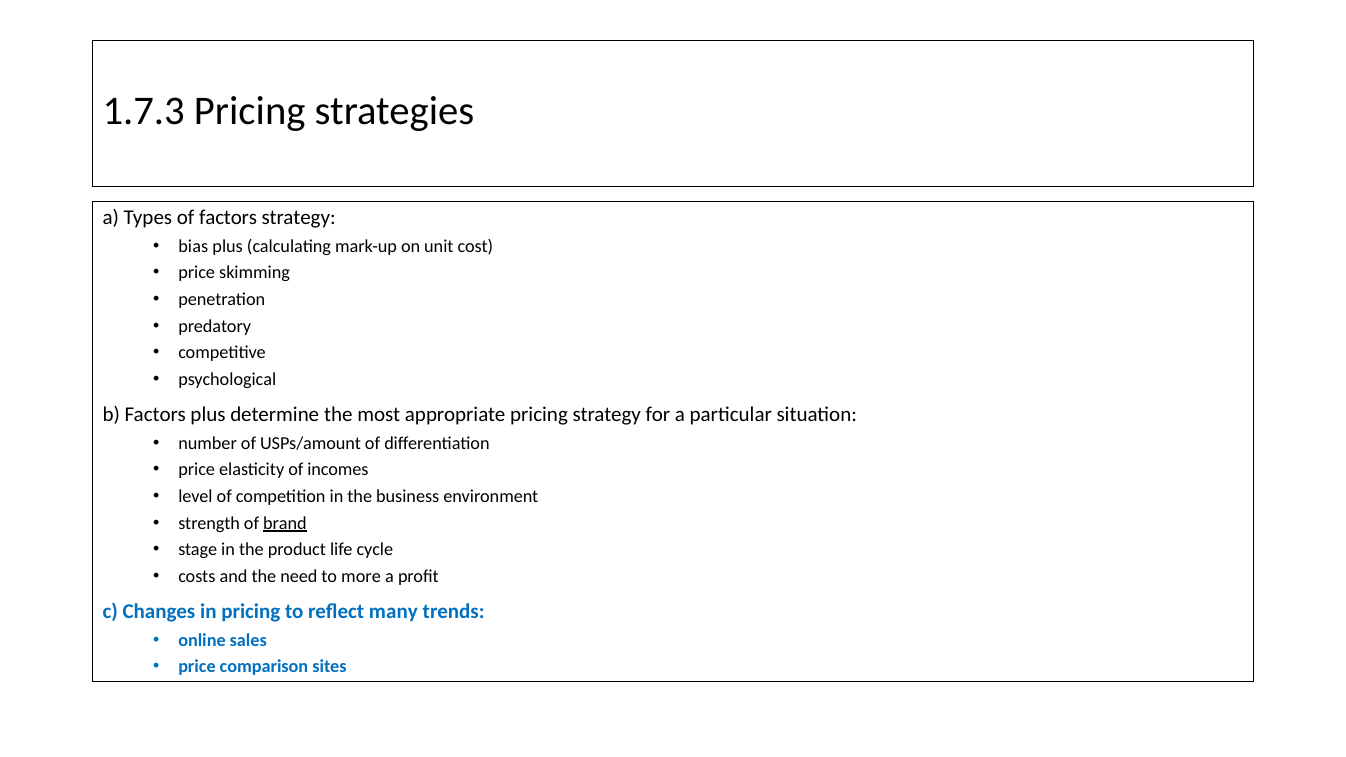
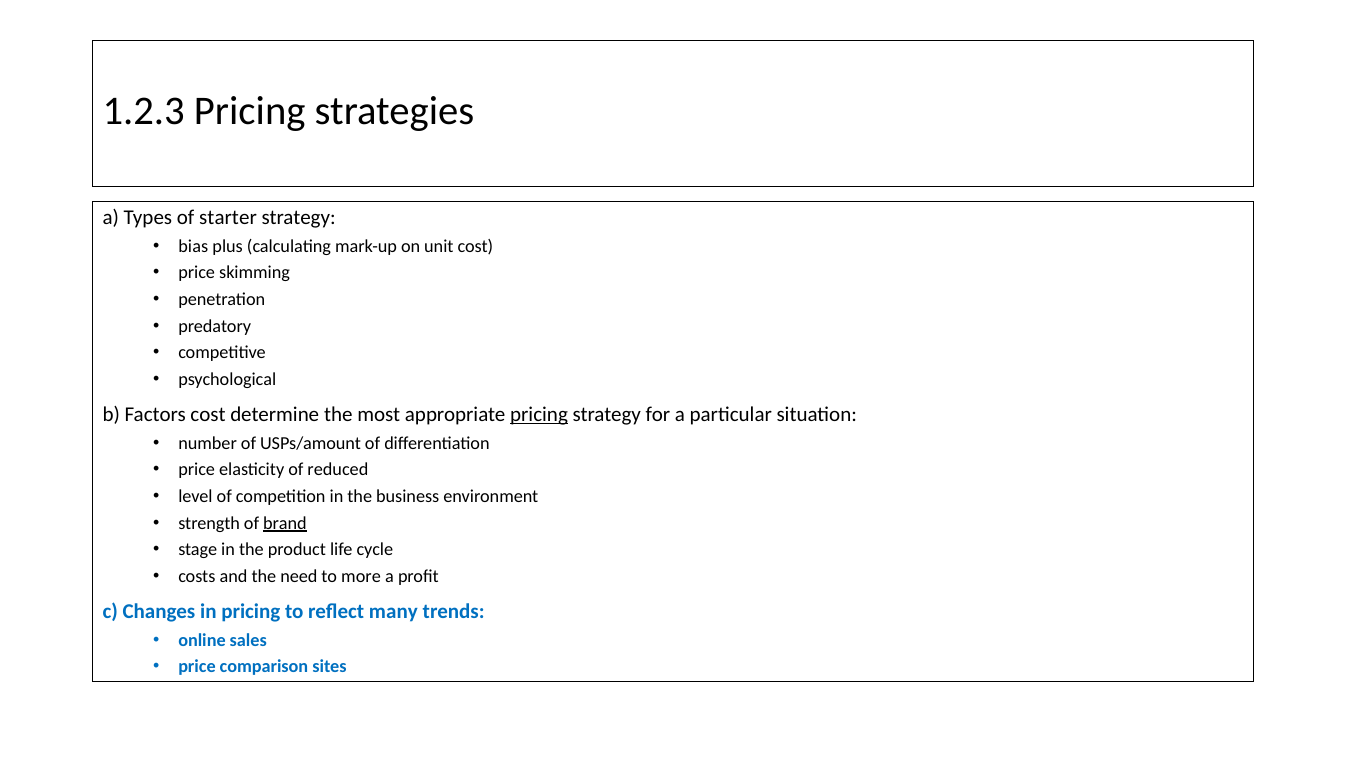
1.7.3: 1.7.3 -> 1.2.3
of factors: factors -> starter
Factors plus: plus -> cost
pricing at (539, 415) underline: none -> present
incomes: incomes -> reduced
